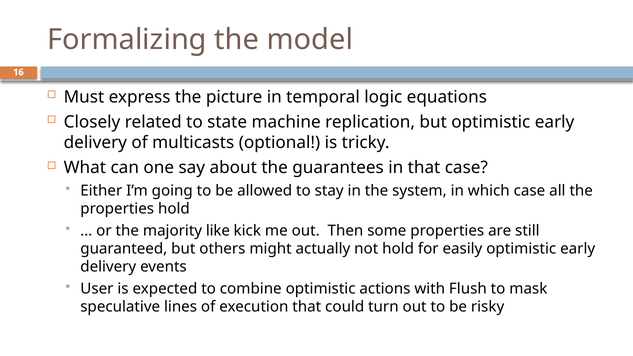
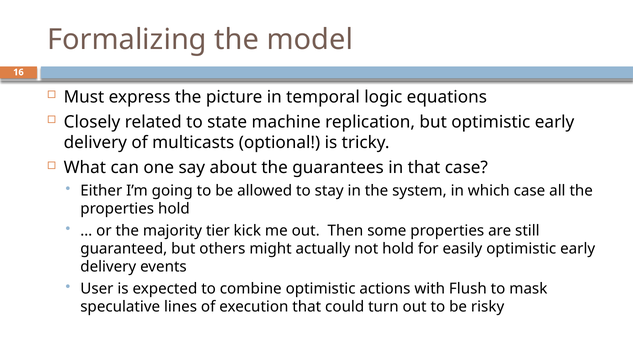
like: like -> tier
